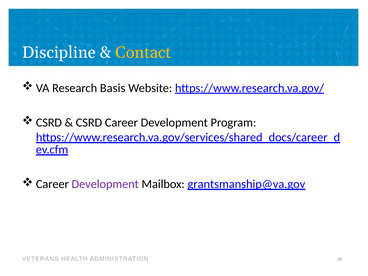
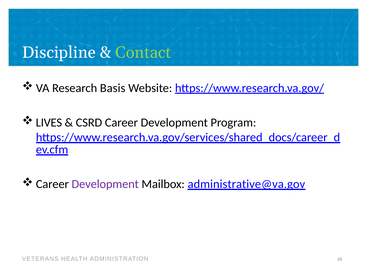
Contact colour: yellow -> light green
CSRD at (49, 123): CSRD -> LIVES
grantsmanship@va.gov: grantsmanship@va.gov -> administrative@va.gov
